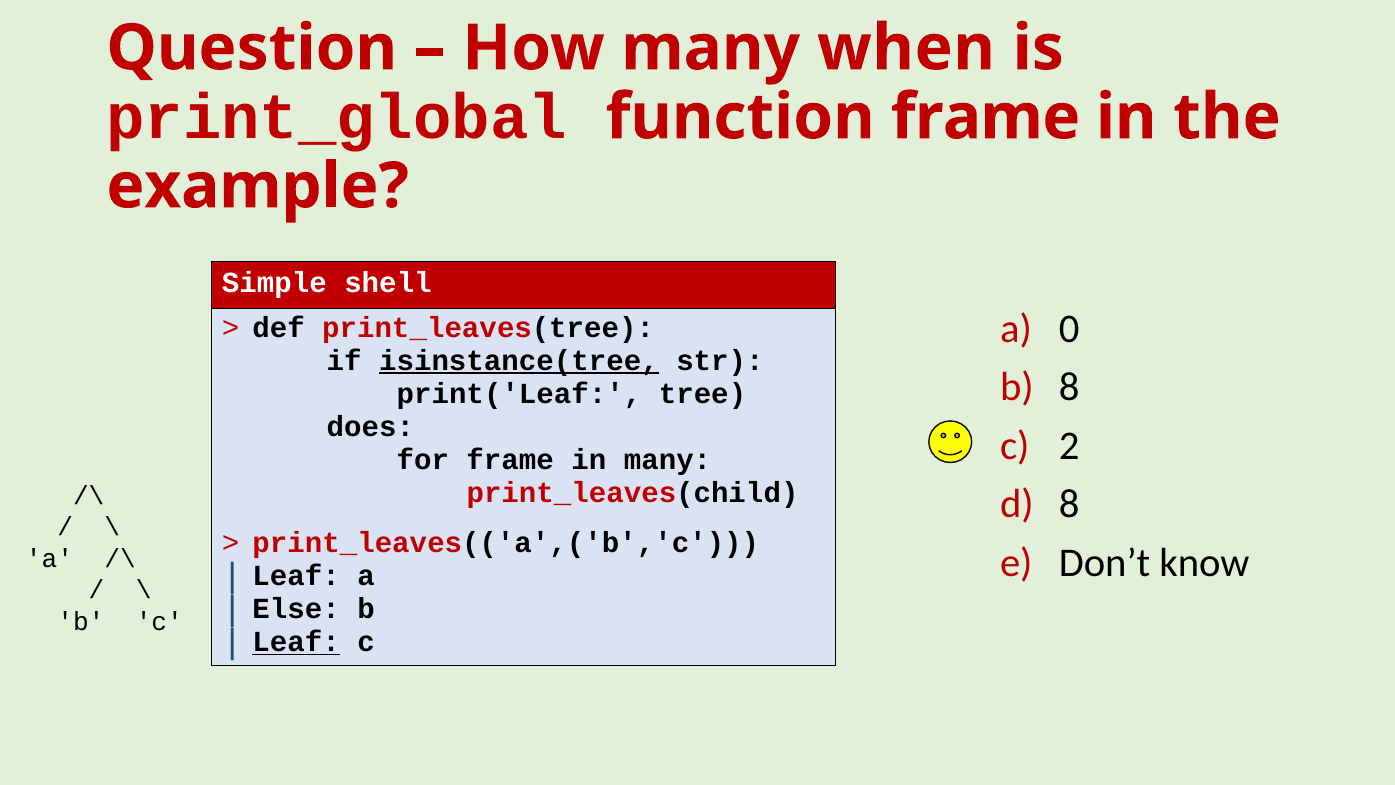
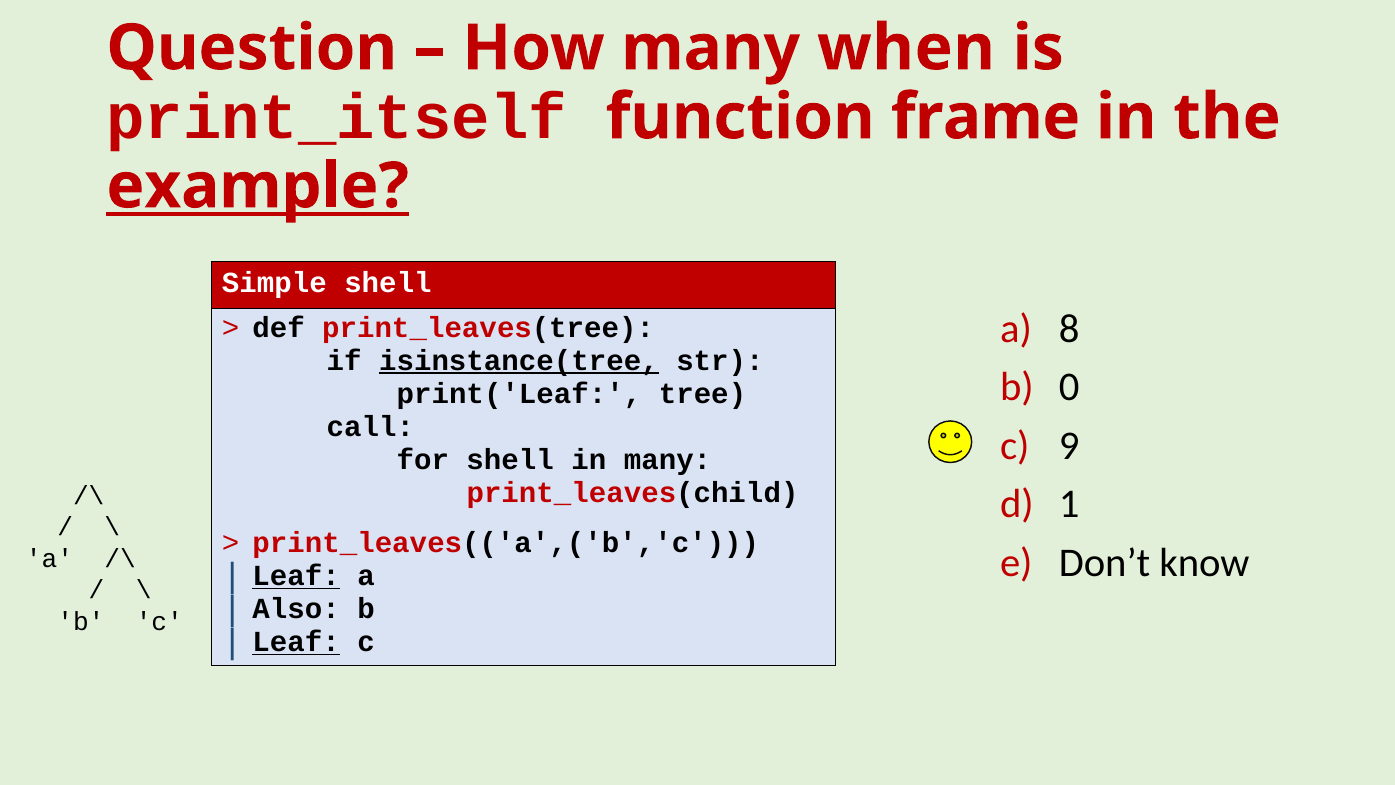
print_global: print_global -> print_itself
example underline: none -> present
0: 0 -> 8
b 8: 8 -> 0
does: does -> call
2: 2 -> 9
for frame: frame -> shell
8 at (1069, 504): 8 -> 1
Leaf at (296, 576) underline: none -> present
Else: Else -> Also
